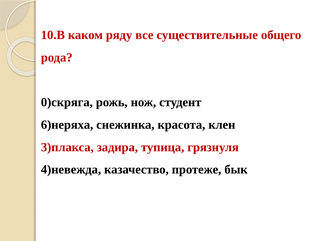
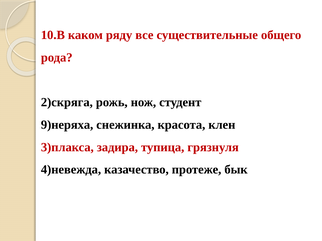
0)скряга: 0)скряга -> 2)скряга
6)неряха: 6)неряха -> 9)неряха
